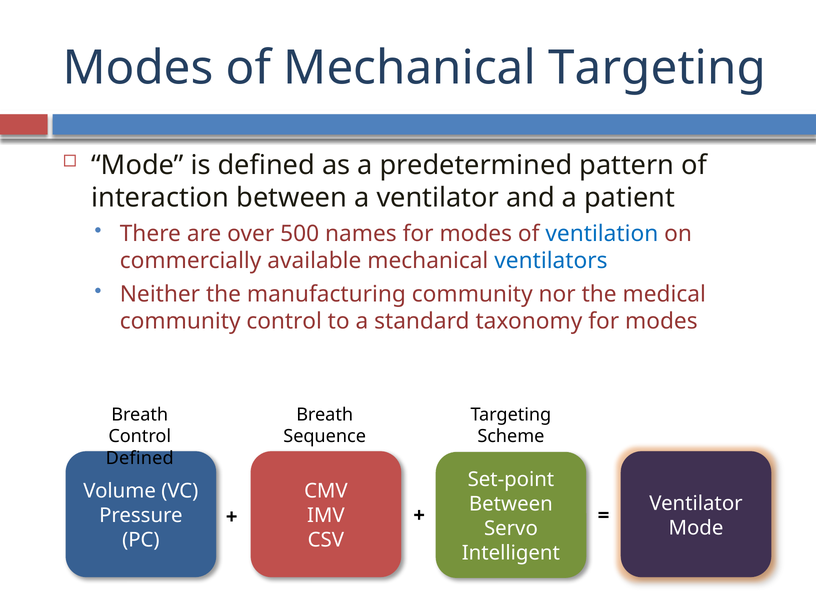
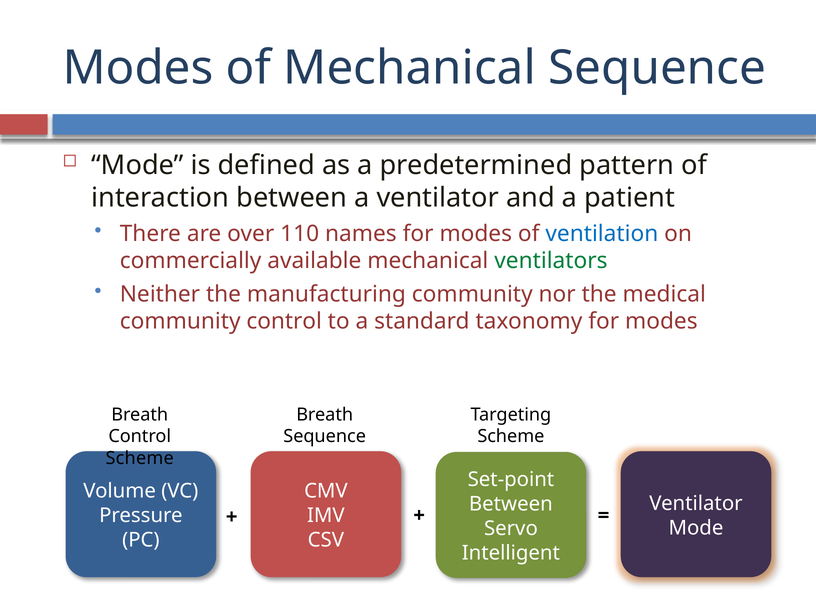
Mechanical Targeting: Targeting -> Sequence
500: 500 -> 110
ventilators colour: blue -> green
Defined at (140, 458): Defined -> Scheme
